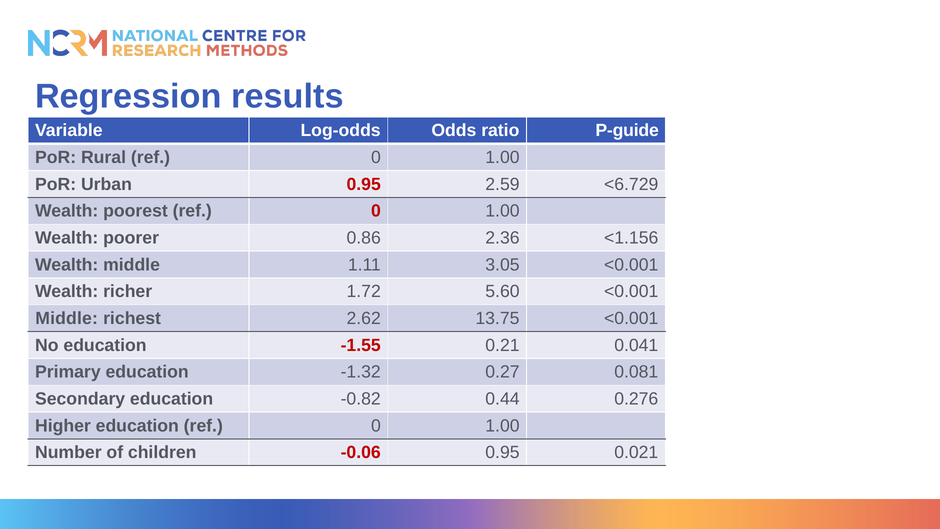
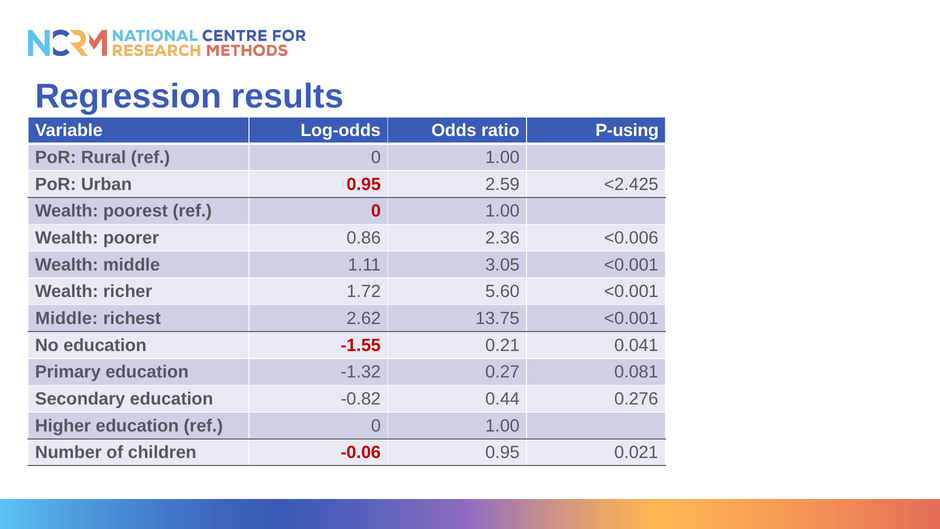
P-guide: P-guide -> P-using
<6.729: <6.729 -> <2.425
<1.156: <1.156 -> <0.006
